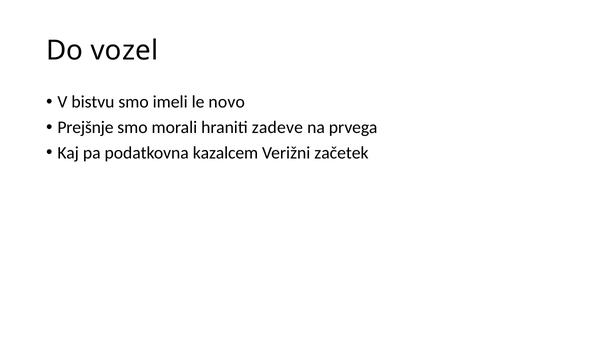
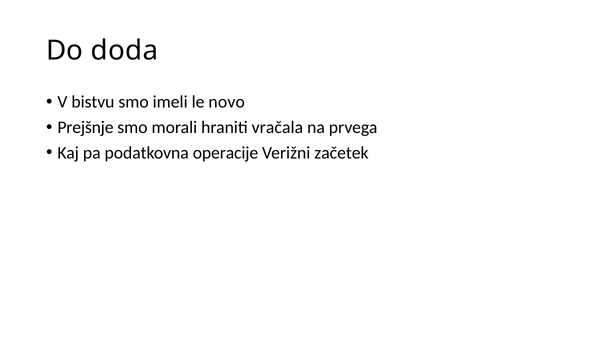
vozel: vozel -> doda
zadeve: zadeve -> vračala
kazalcem: kazalcem -> operacije
